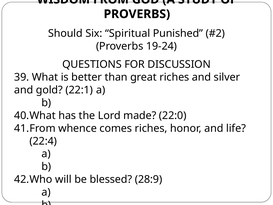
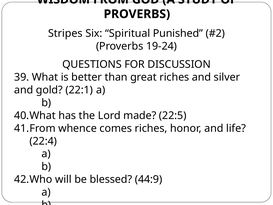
Should: Should -> Stripes
22:0: 22:0 -> 22:5
28:9: 28:9 -> 44:9
